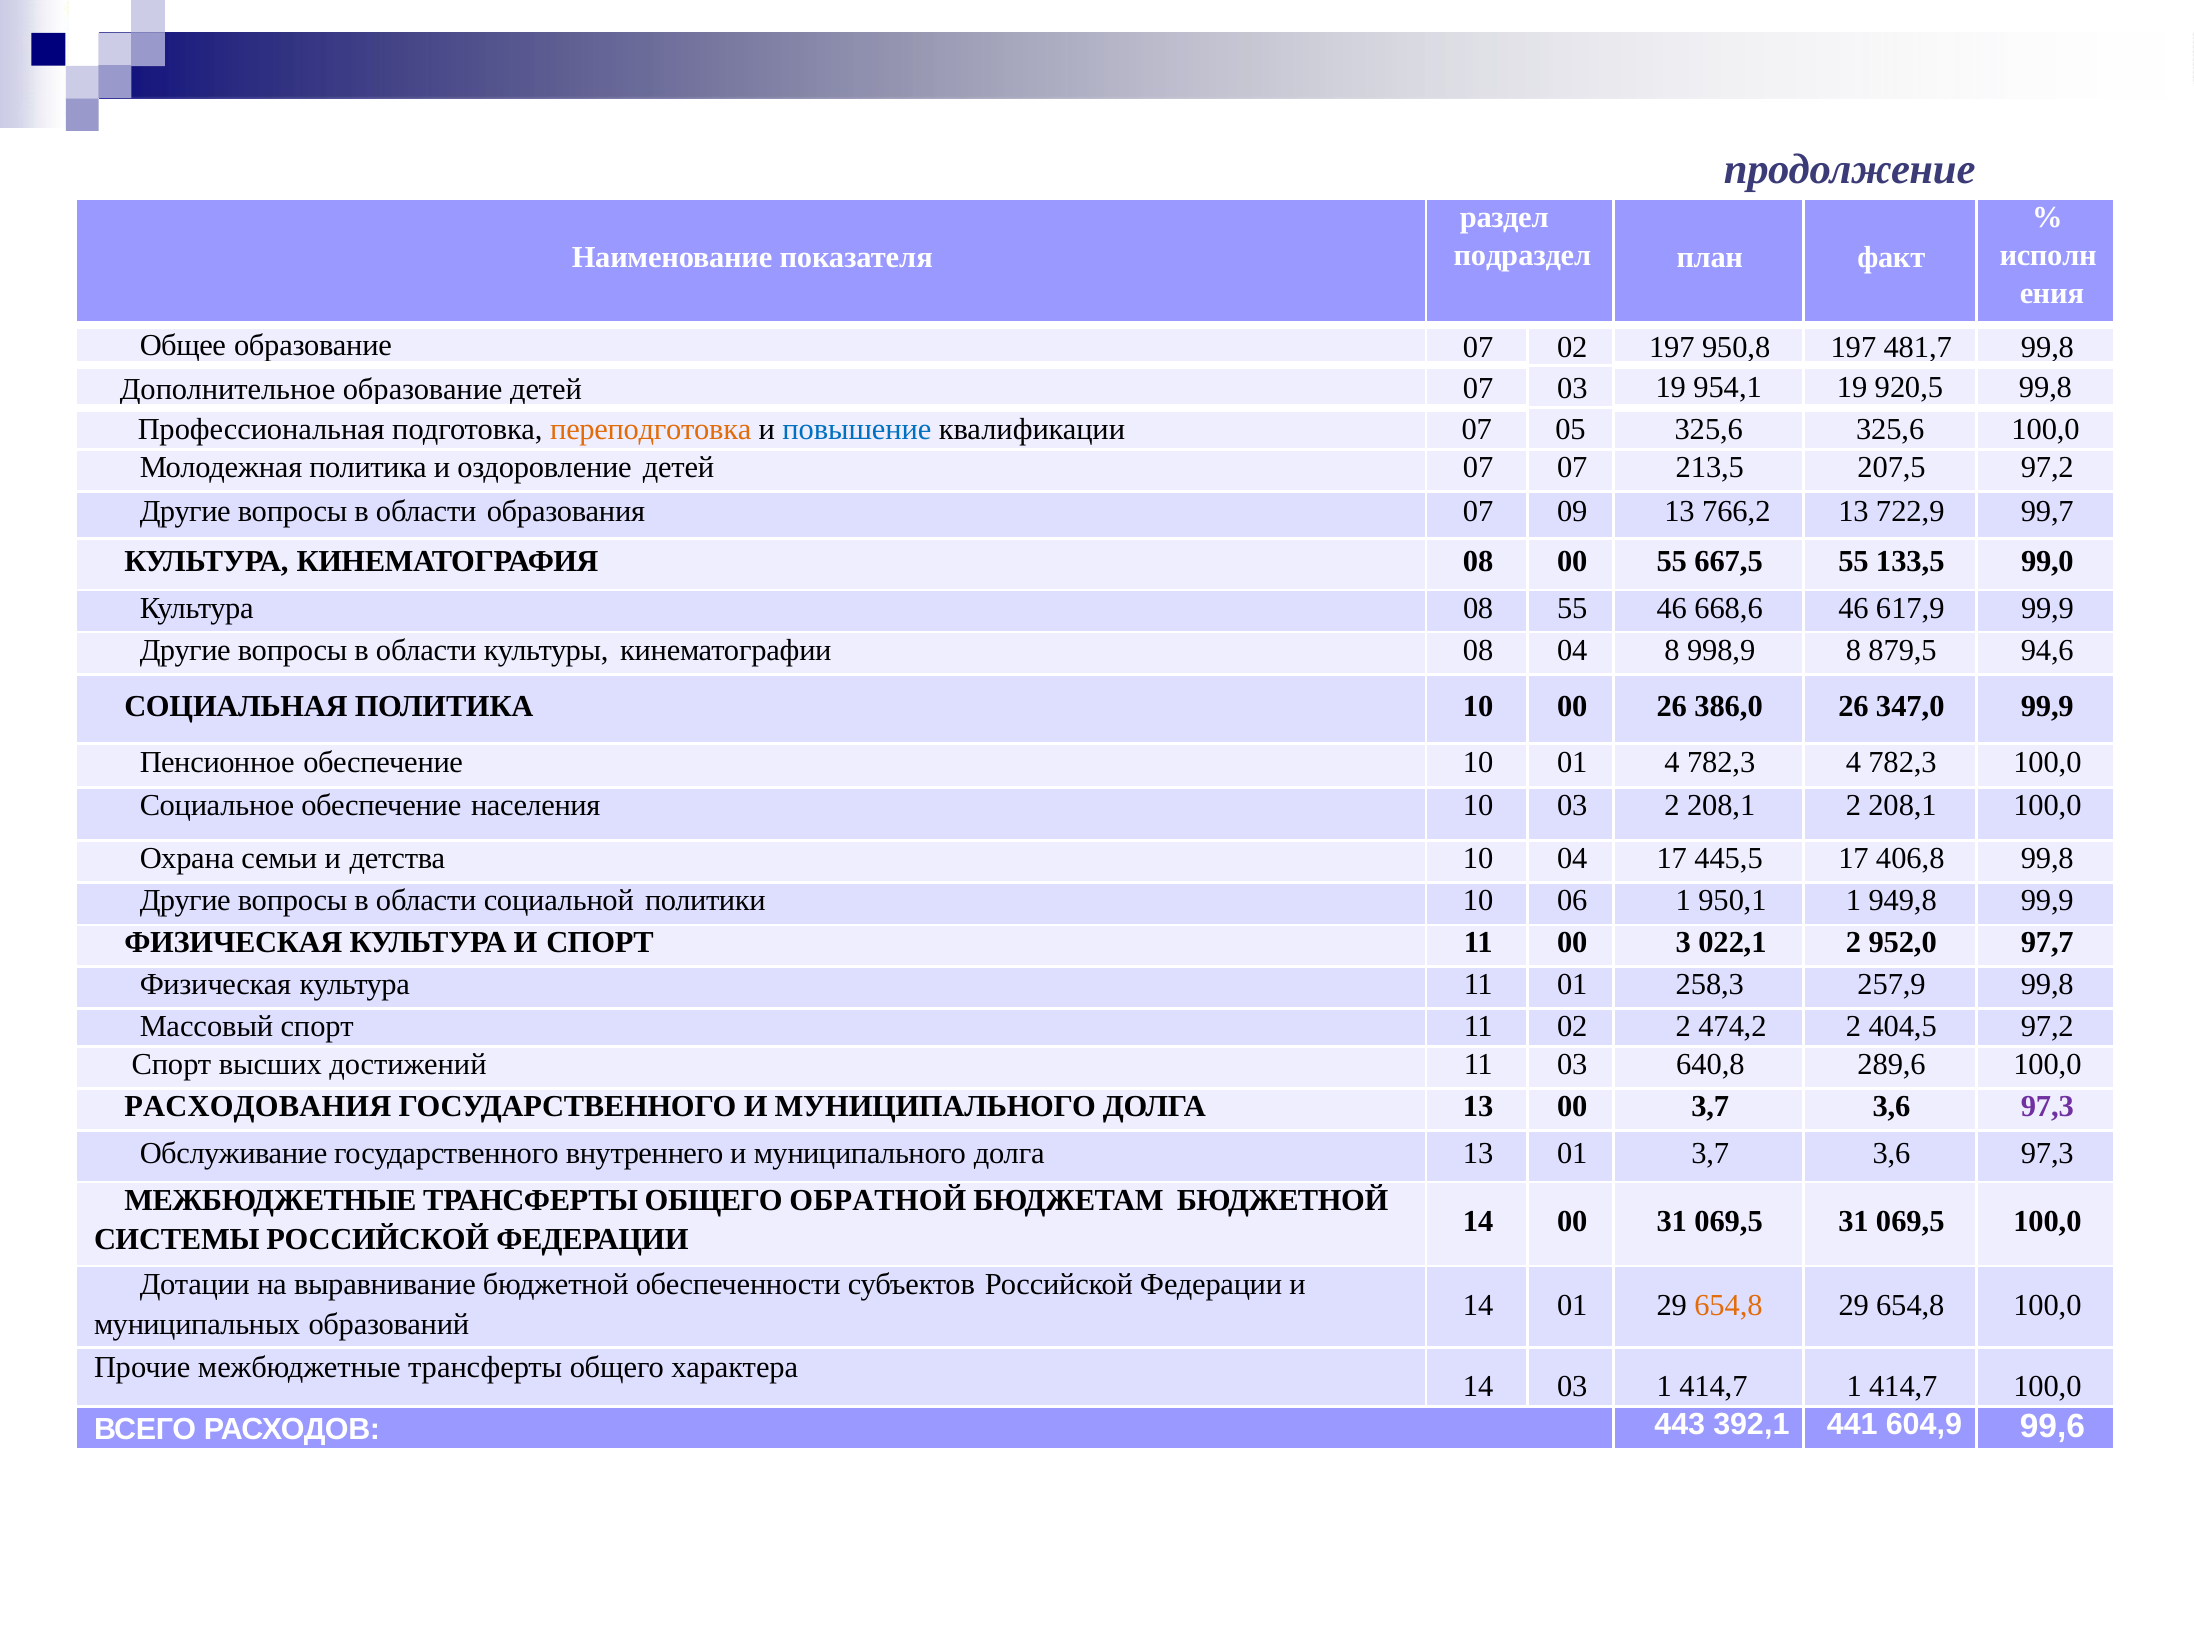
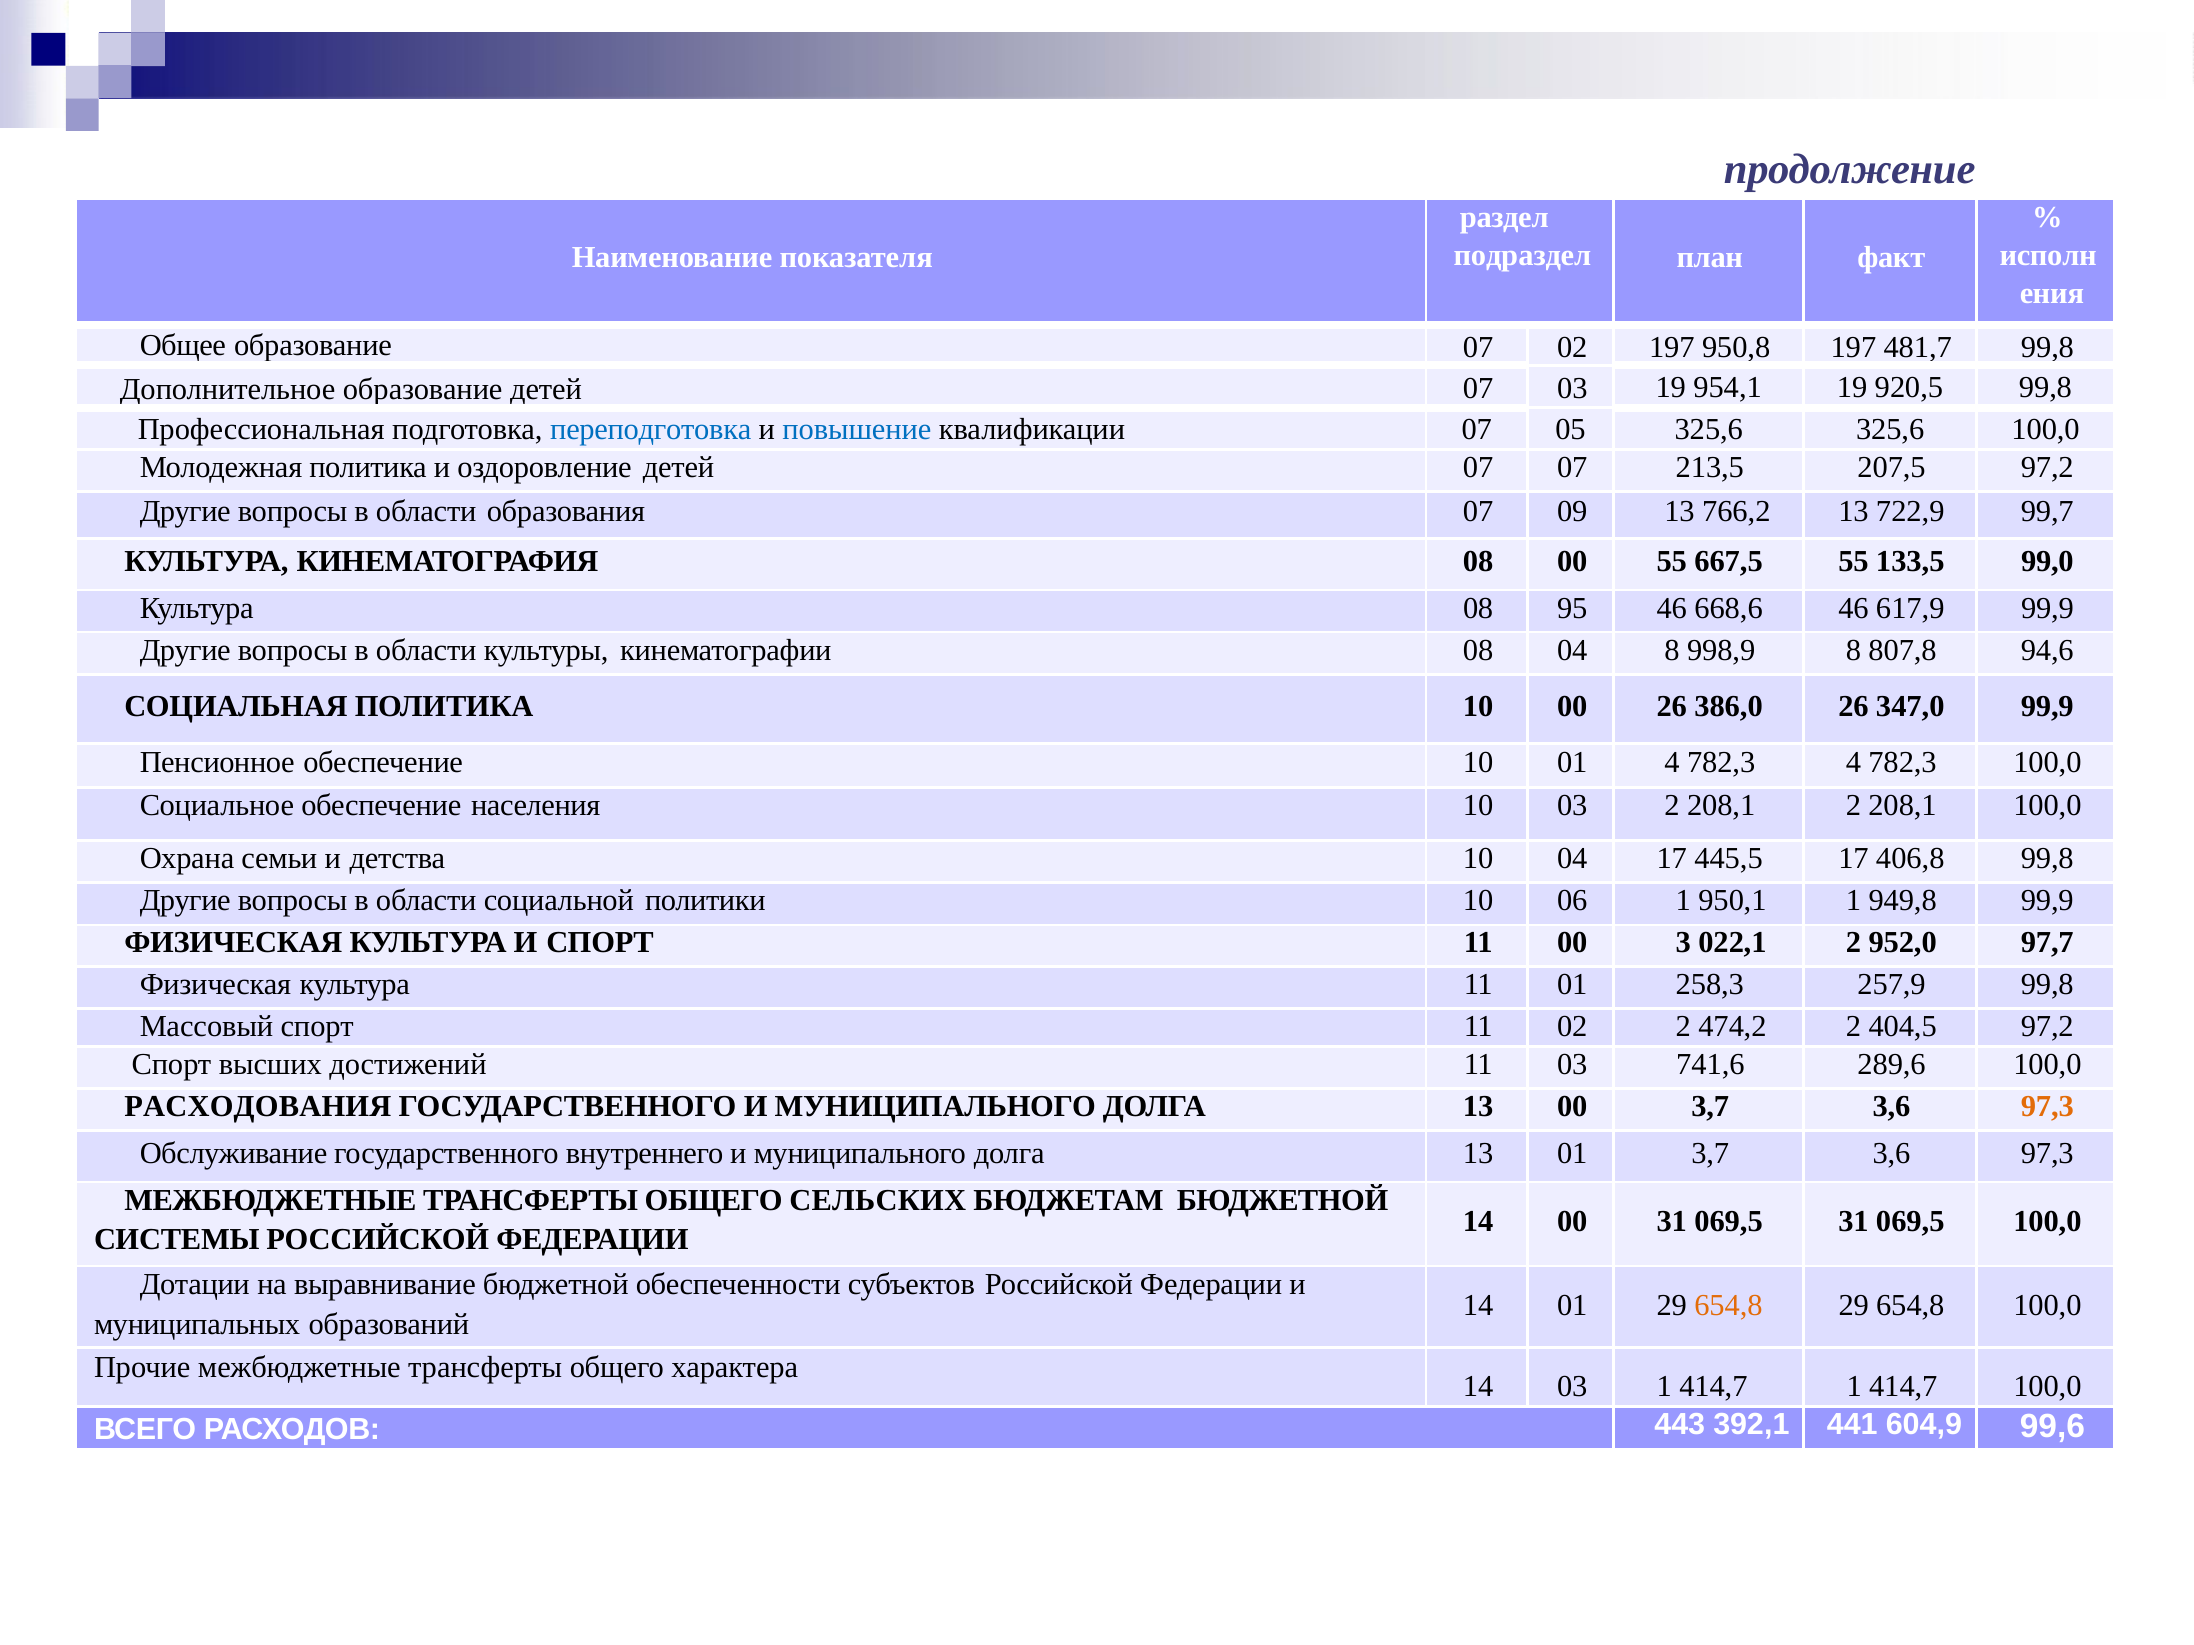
переподготовка colour: orange -> blue
08 55: 55 -> 95
879,5: 879,5 -> 807,8
640,8: 640,8 -> 741,6
97,3 at (2047, 1107) colour: purple -> orange
ОБРАТНОЙ: ОБРАТНОЙ -> СЕЛЬСКИХ
